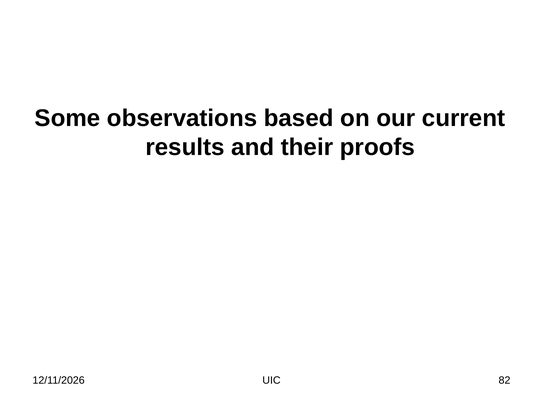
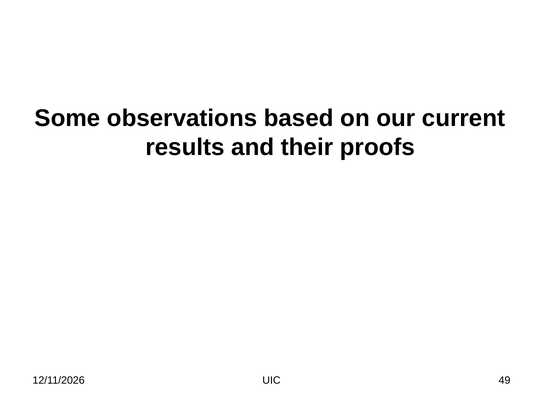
82: 82 -> 49
